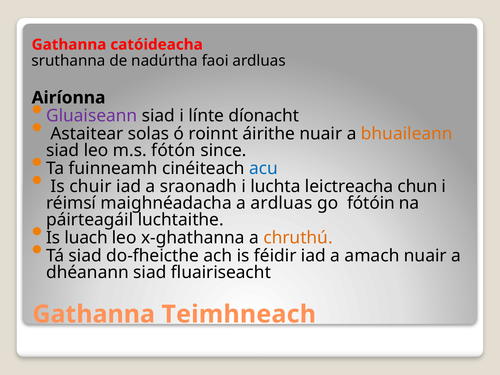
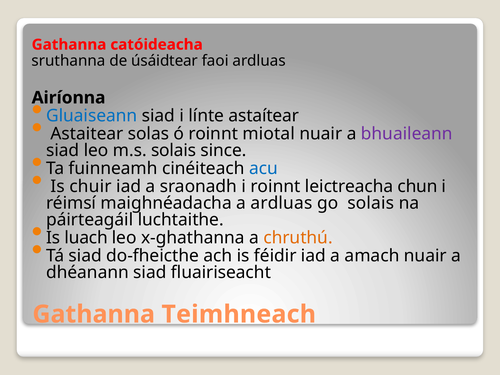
nadúrtha: nadúrtha -> úsáidtear
Gluaiseann colour: purple -> blue
díonacht: díonacht -> astaítear
áirithe: áirithe -> miotal
bhuaileann colour: orange -> purple
m.s fótón: fótón -> solais
i luchta: luchta -> roinnt
go fótóin: fótóin -> solais
